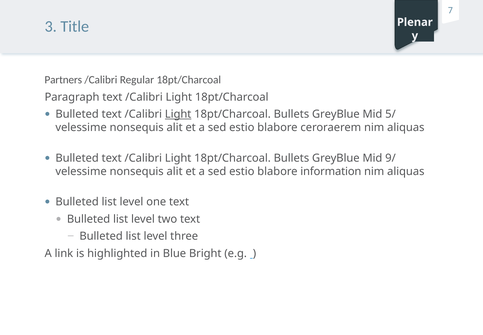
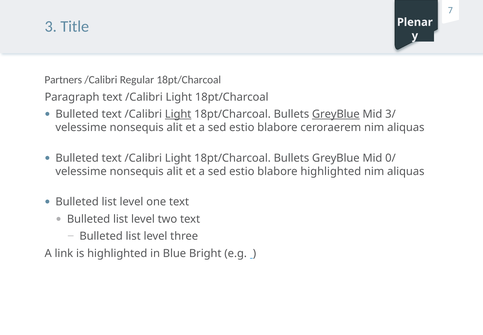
GreyBlue at (336, 114) underline: none -> present
5/: 5/ -> 3/
9/: 9/ -> 0/
blabore information: information -> highlighted
